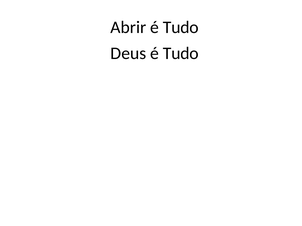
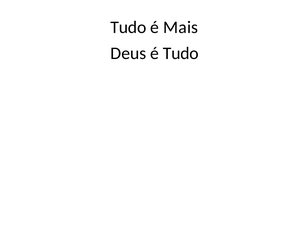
Abrir at (128, 27): Abrir -> Tudo
Tudo at (181, 27): Tudo -> Mais
